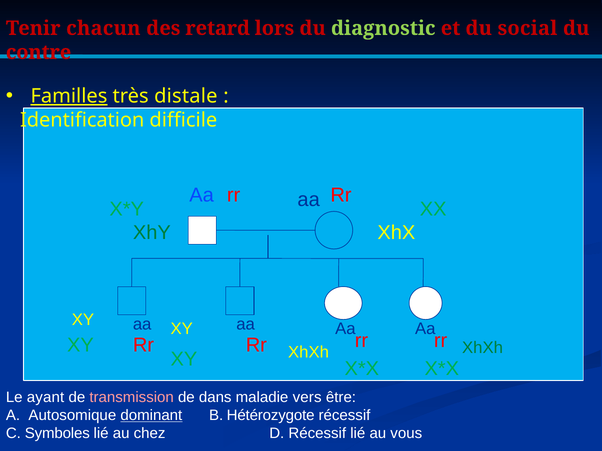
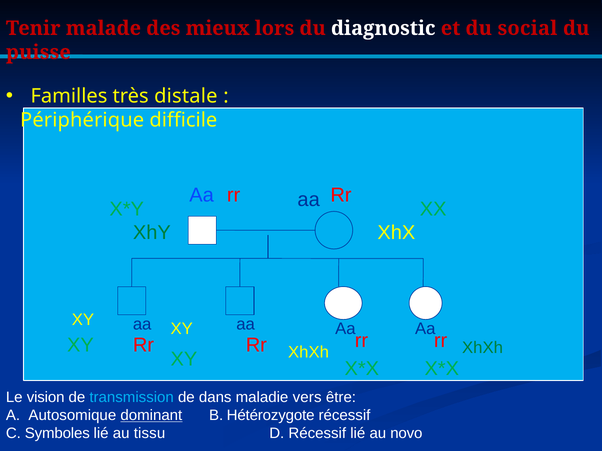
chacun: chacun -> malade
retard: retard -> mieux
diagnostic colour: light green -> white
contre: contre -> puisse
Familles underline: present -> none
Identification: Identification -> Périphérique
ayant: ayant -> vision
transmission colour: pink -> light blue
chez: chez -> tissu
vous: vous -> novo
